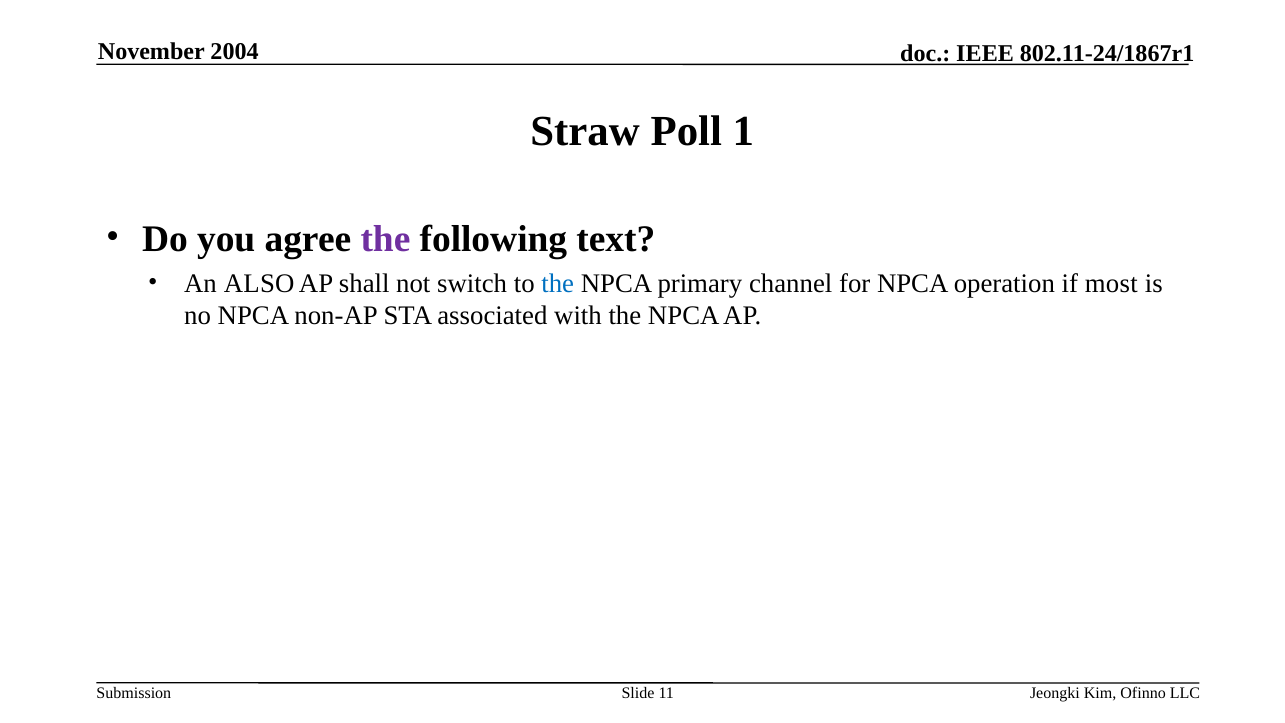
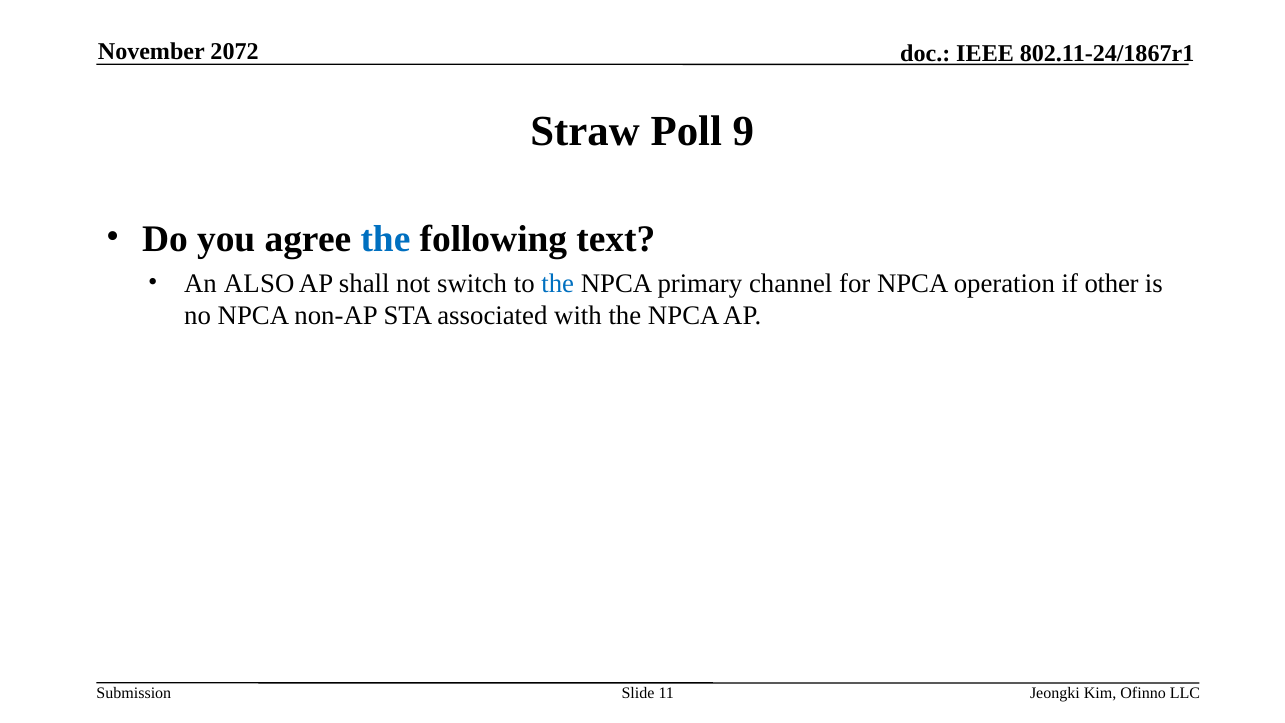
2004: 2004 -> 2072
1: 1 -> 9
the at (385, 239) colour: purple -> blue
most: most -> other
